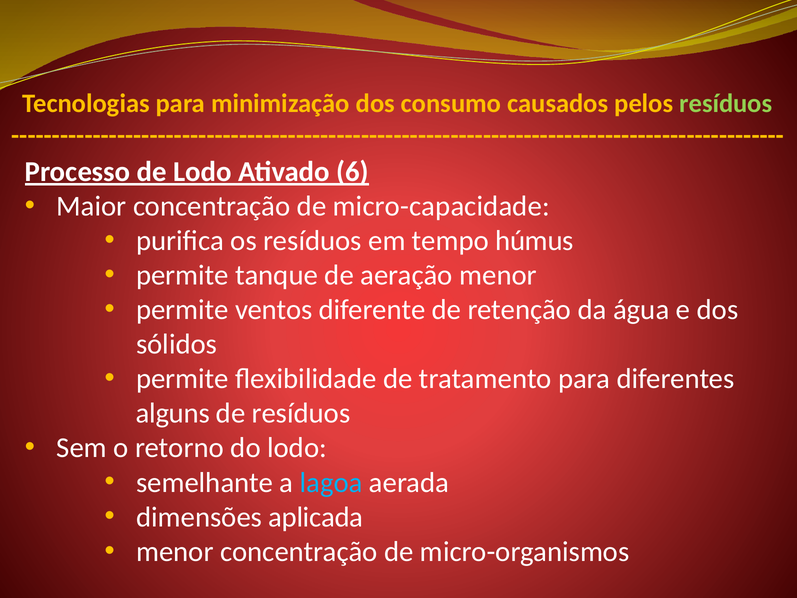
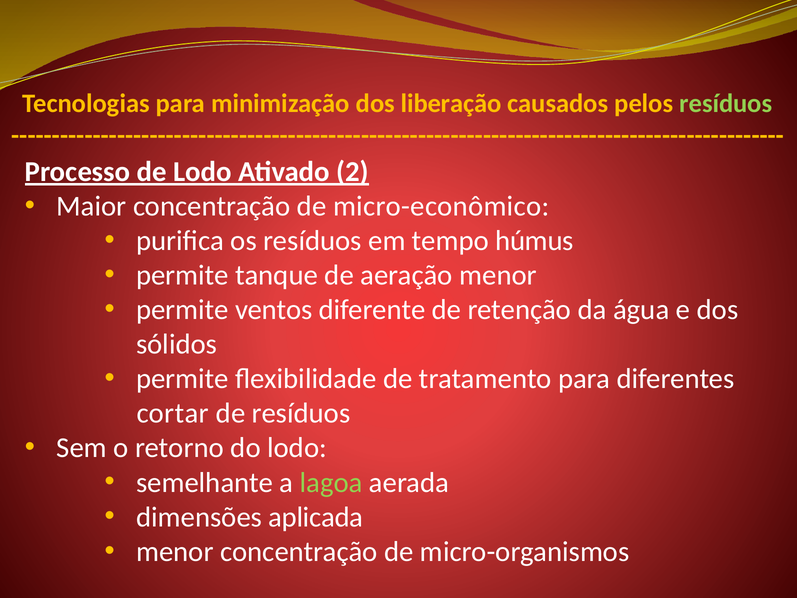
consumo: consumo -> liberação
6: 6 -> 2
micro-capacidade: micro-capacidade -> micro-econômico
alguns: alguns -> cortar
lagoa colour: light blue -> light green
